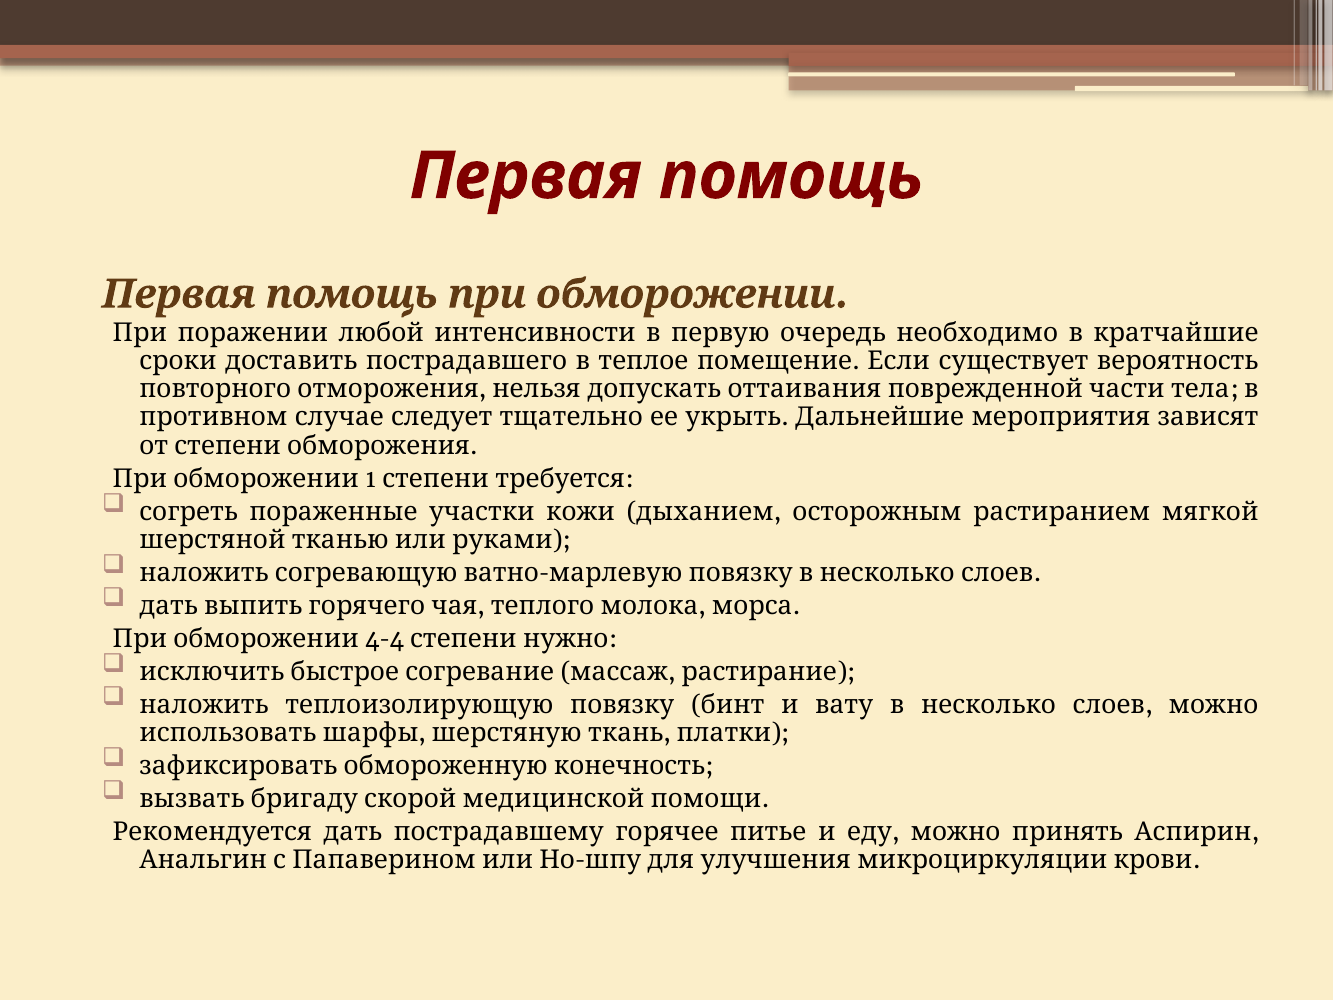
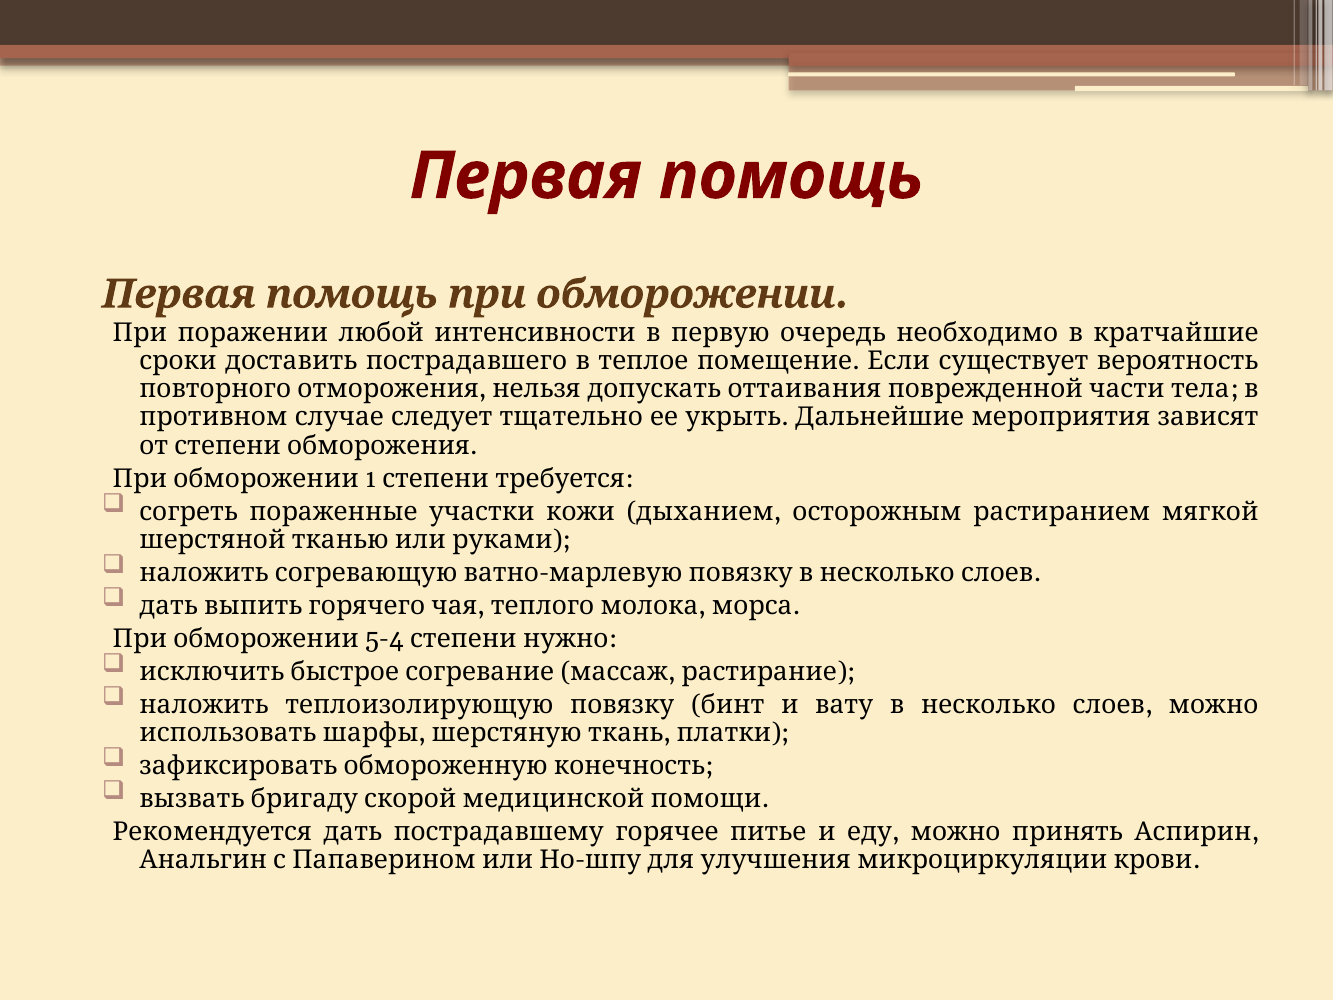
4-4: 4-4 -> 5-4
